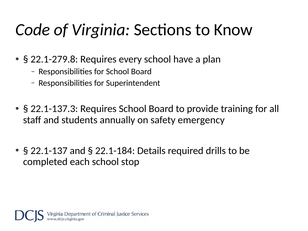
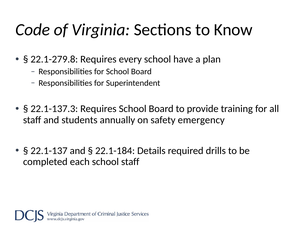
school stop: stop -> staff
